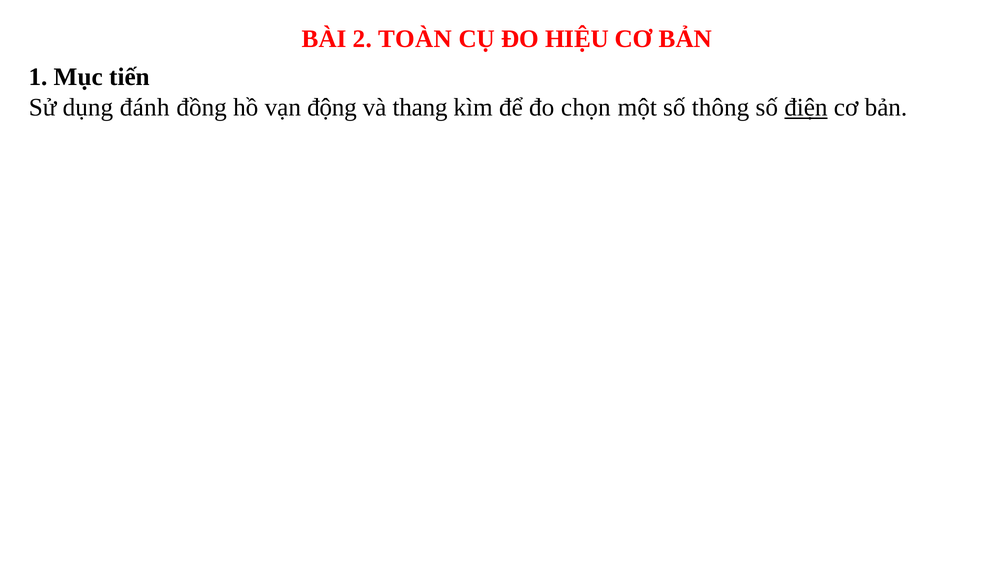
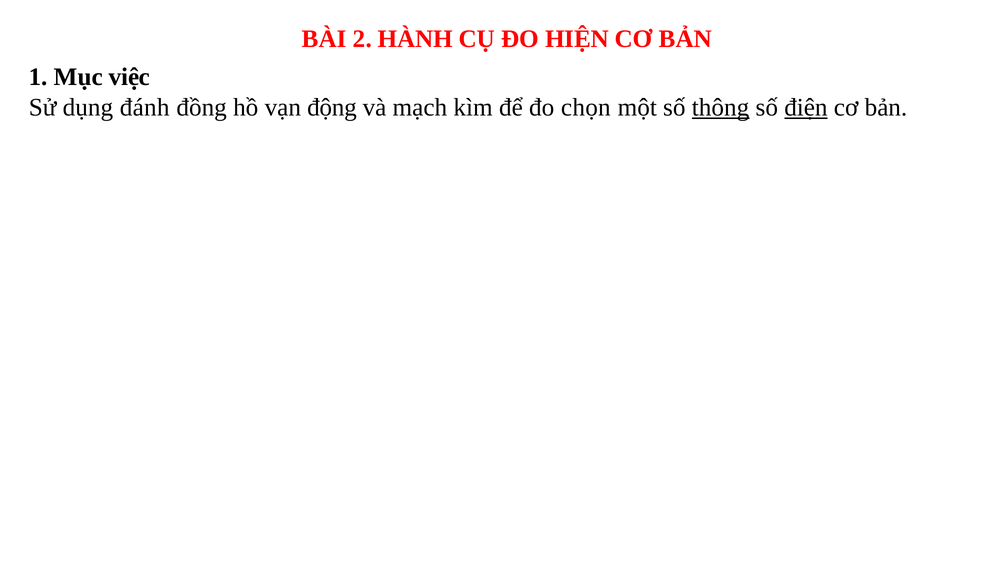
TOÀN: TOÀN -> HÀNH
HIỆU: HIỆU -> HIỆN
tiến: tiến -> việc
thang: thang -> mạch
thông underline: none -> present
